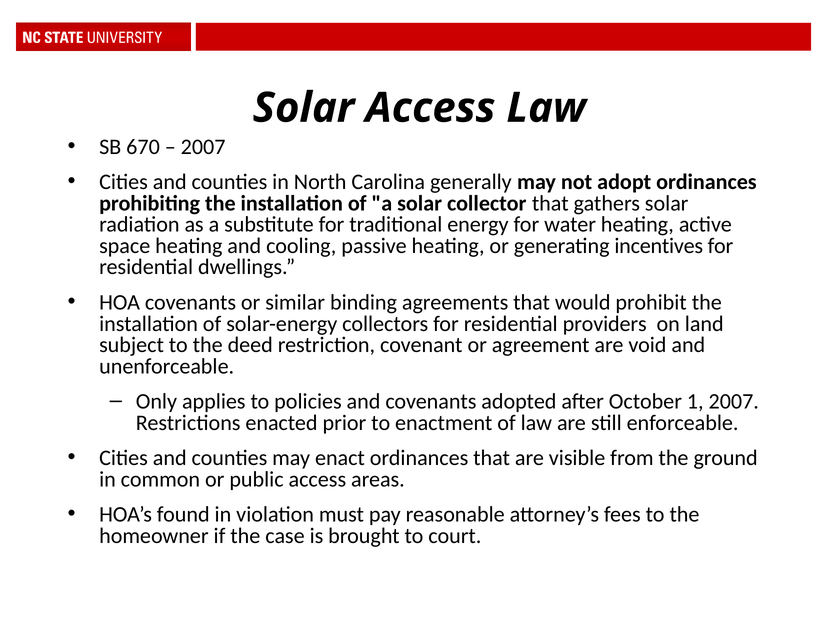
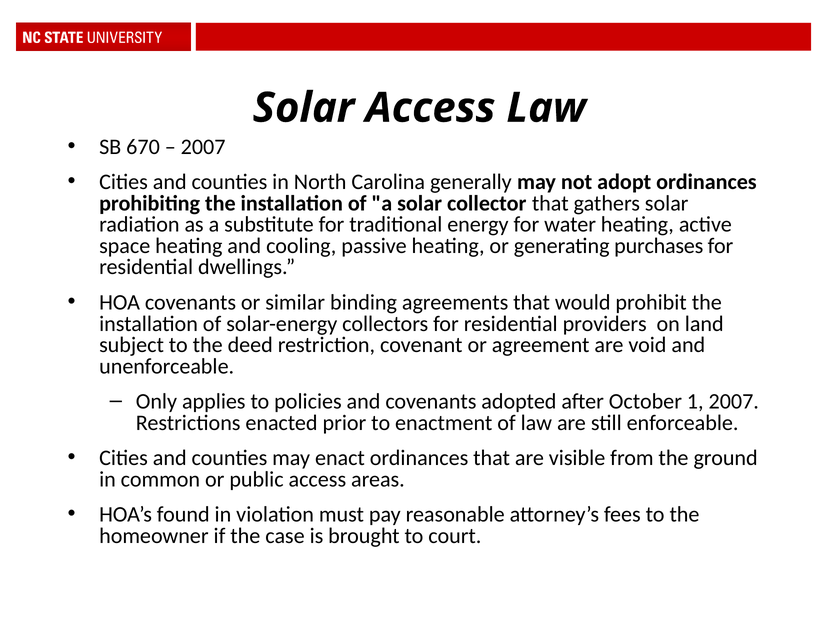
incentives: incentives -> purchases
